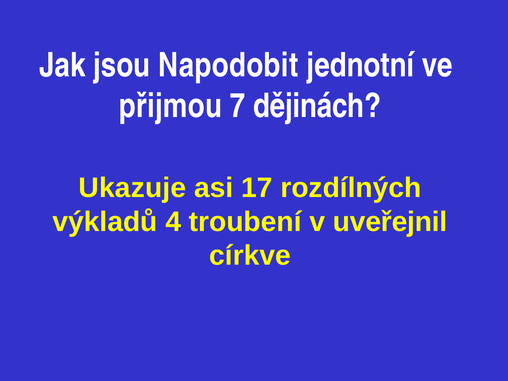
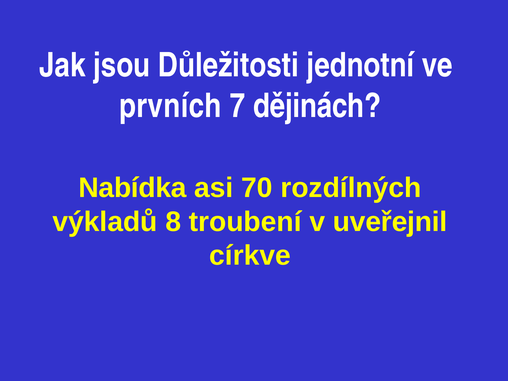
Napodobit: Napodobit -> Důležitosti
přijmou: přijmou -> prvních
Ukazuje: Ukazuje -> Nabídka
17: 17 -> 70
4: 4 -> 8
